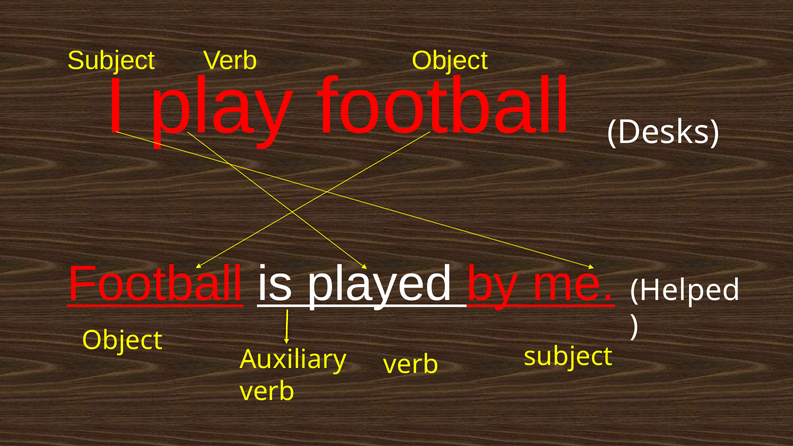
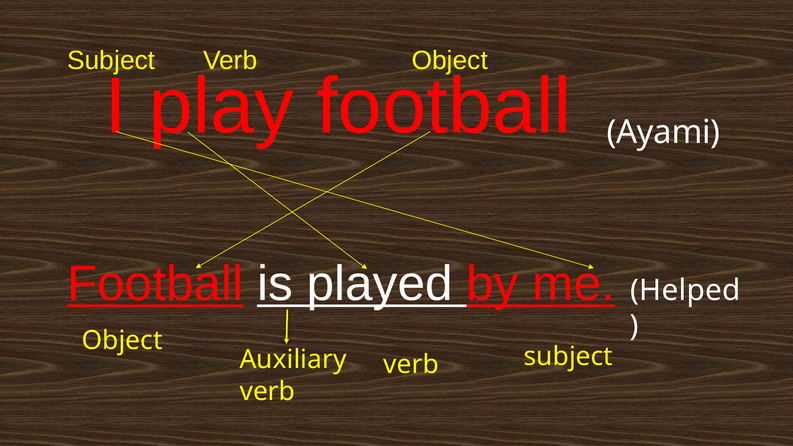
Desks: Desks -> Ayami
